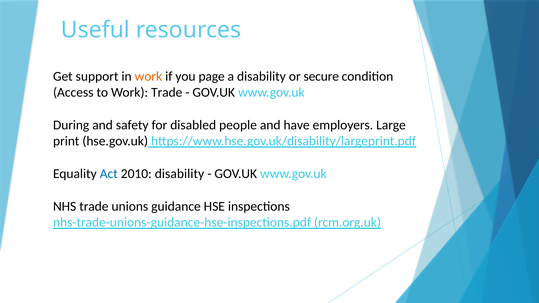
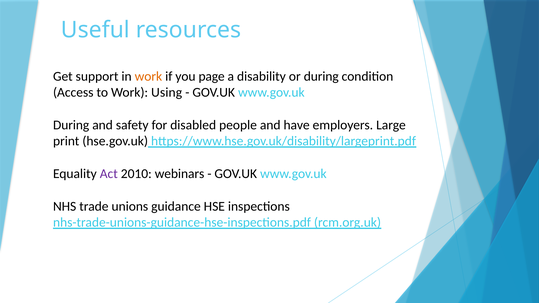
or secure: secure -> during
Work Trade: Trade -> Using
Act colour: blue -> purple
2010 disability: disability -> webinars
